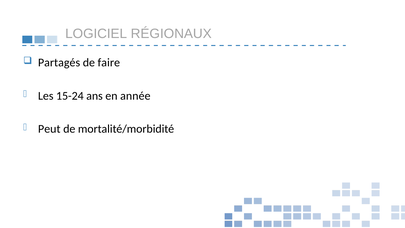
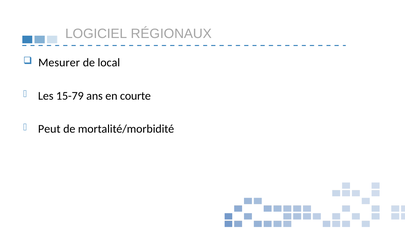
Partagés: Partagés -> Mesurer
faire: faire -> local
15-24: 15-24 -> 15-79
année: année -> courte
